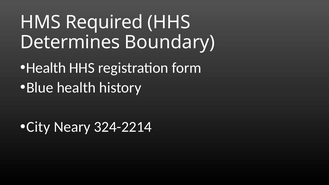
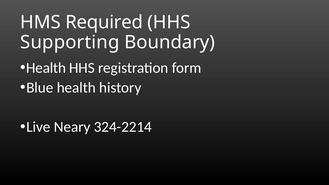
Determines: Determines -> Supporting
City: City -> Live
